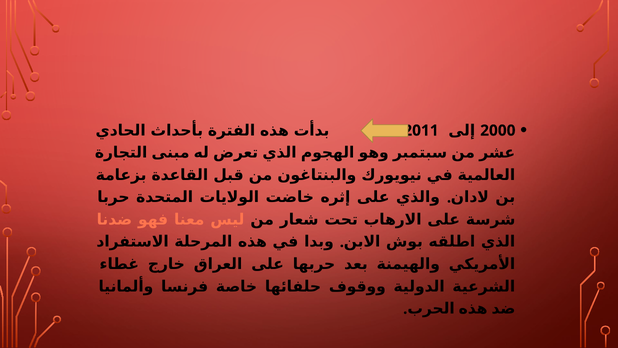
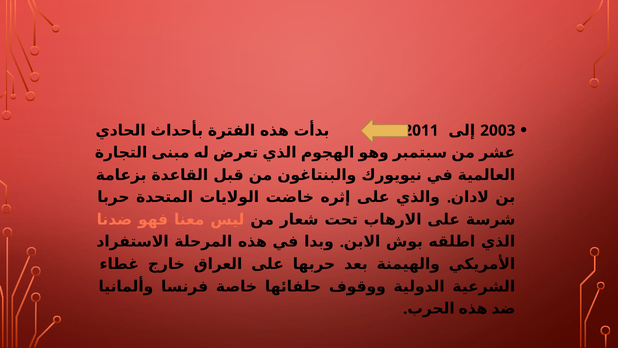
2000: 2000 -> 2003
